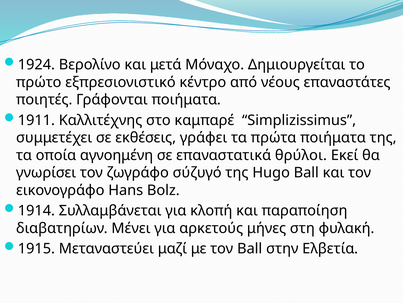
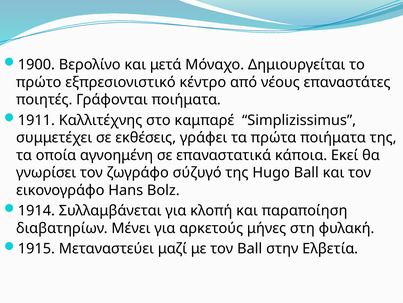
1924: 1924 -> 1900
θρύλοι: θρύλοι -> κάποια
